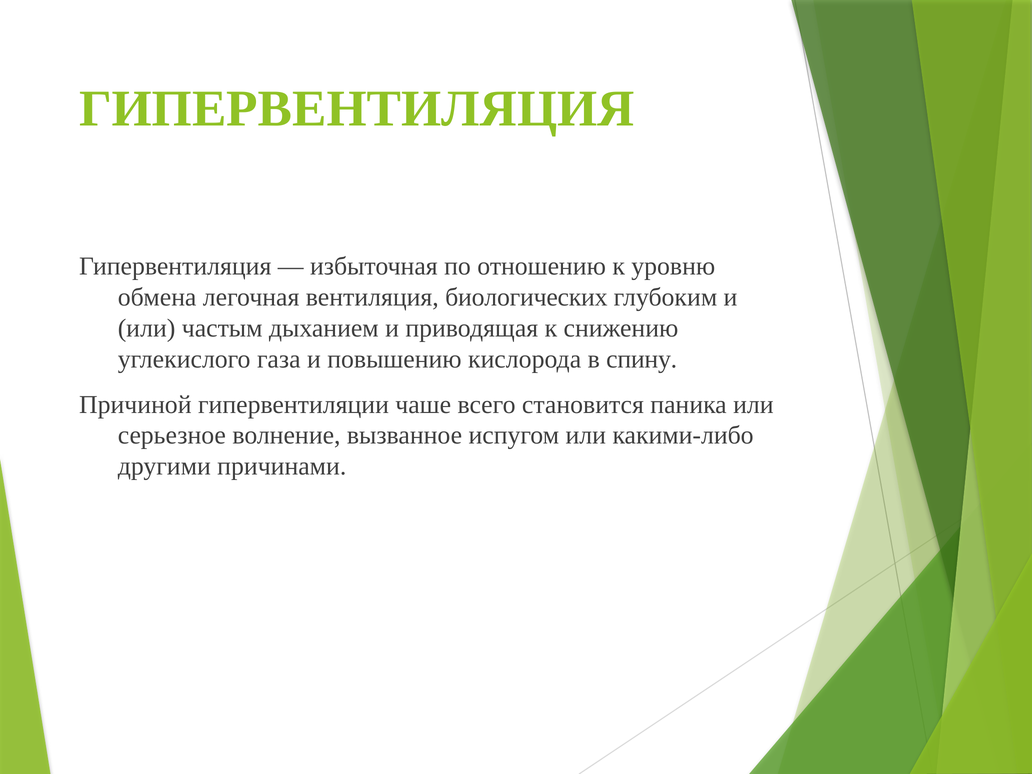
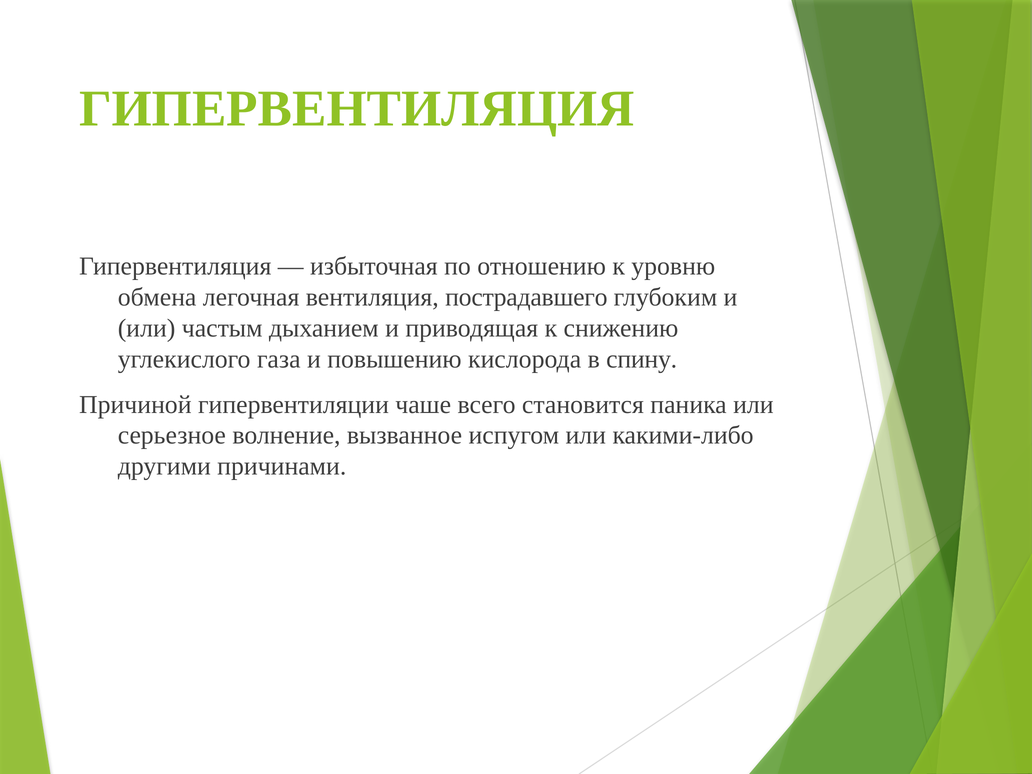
биологических: биологических -> пострадавшего
